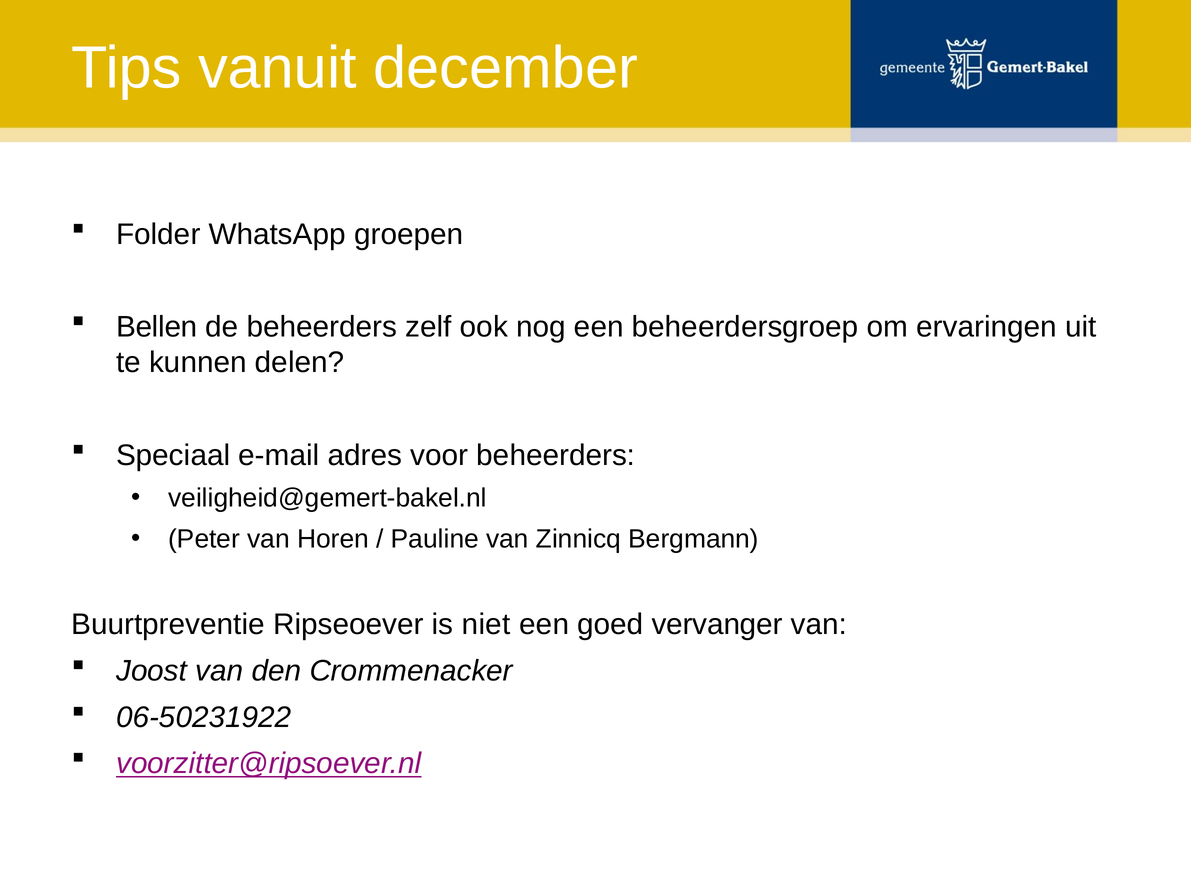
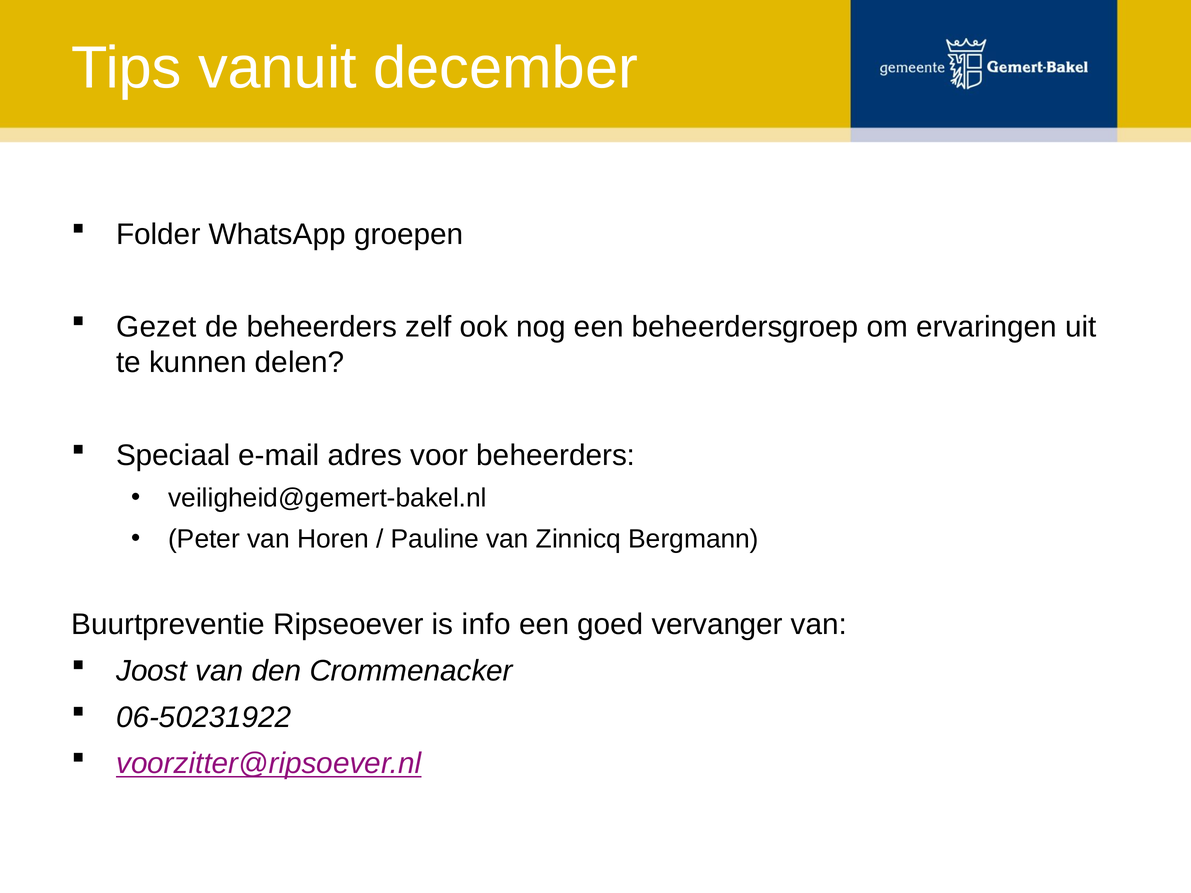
Bellen: Bellen -> Gezet
niet: niet -> info
